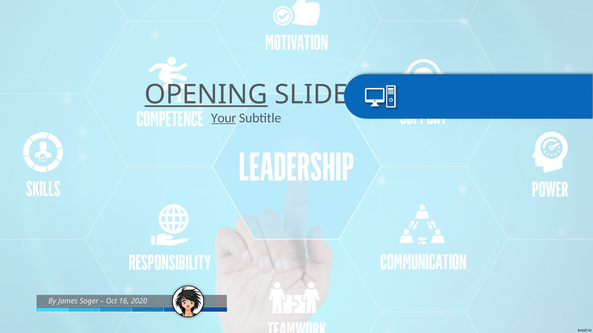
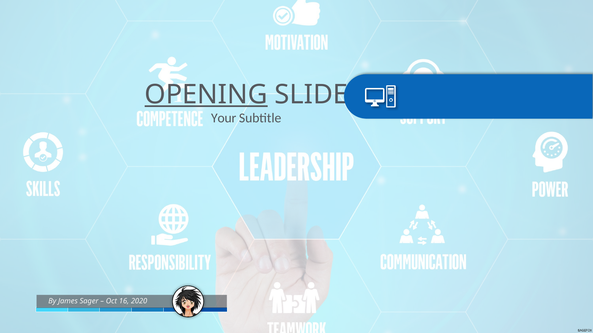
Your underline: present -> none
